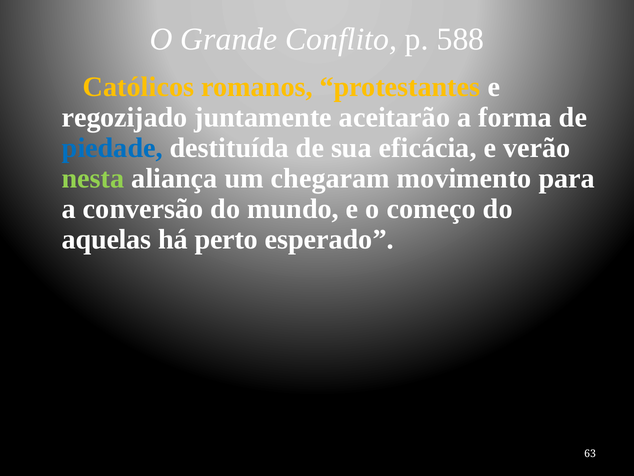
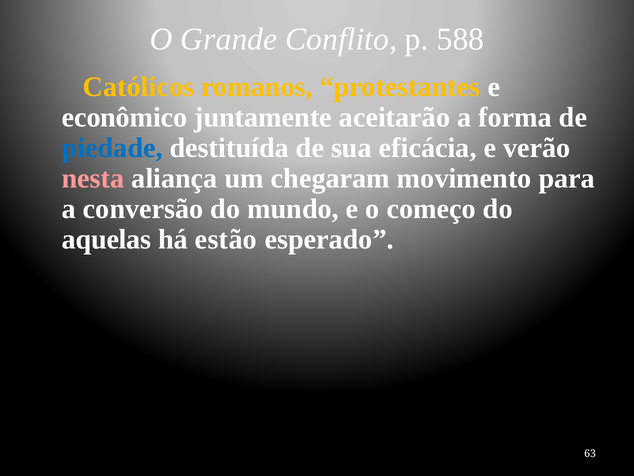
regozijado: regozijado -> econômico
nesta colour: light green -> pink
perto: perto -> estão
